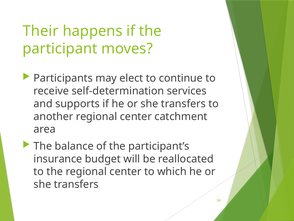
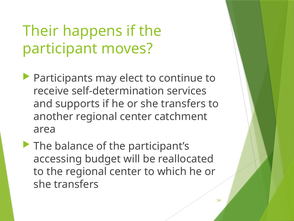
insurance: insurance -> accessing
